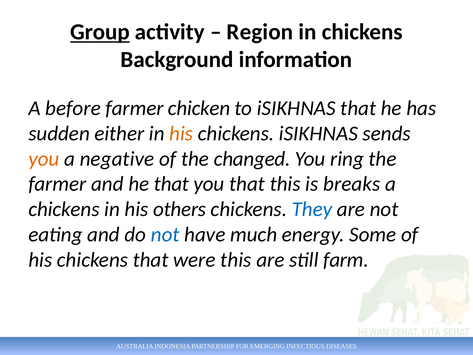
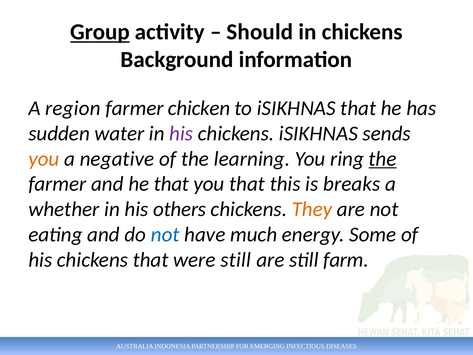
Region: Region -> Should
before: before -> region
either: either -> water
his at (181, 133) colour: orange -> purple
changed: changed -> learning
the at (383, 159) underline: none -> present
chickens at (64, 209): chickens -> whether
They colour: blue -> orange
were this: this -> still
